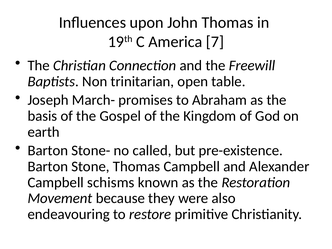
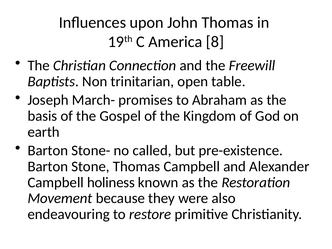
7: 7 -> 8
schisms: schisms -> holiness
